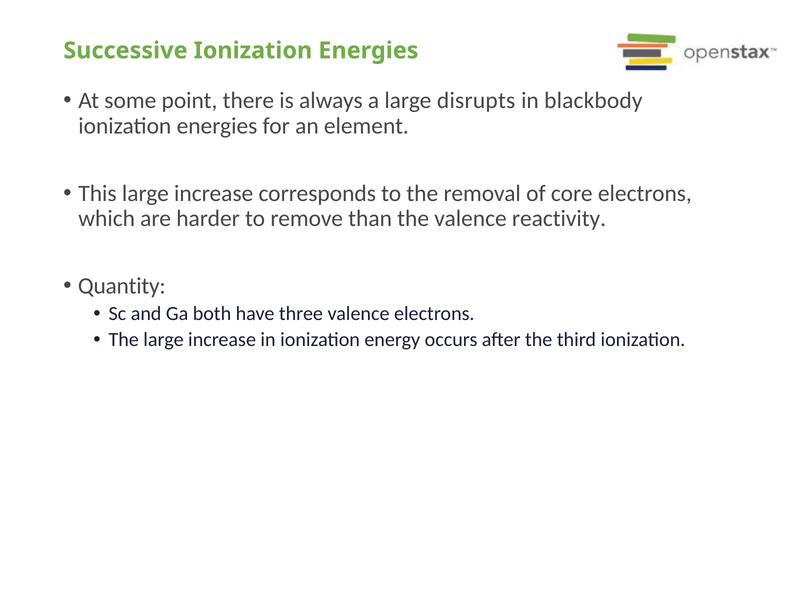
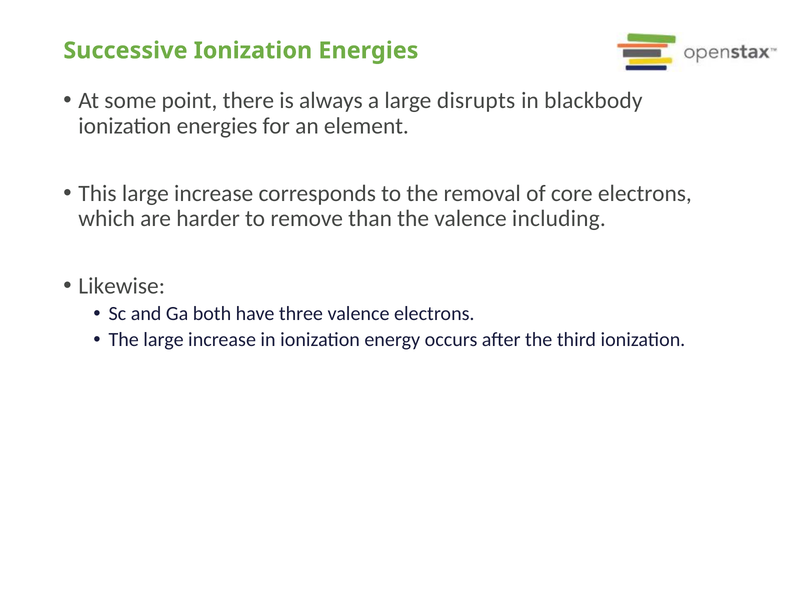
reactivity: reactivity -> including
Quantity: Quantity -> Likewise
